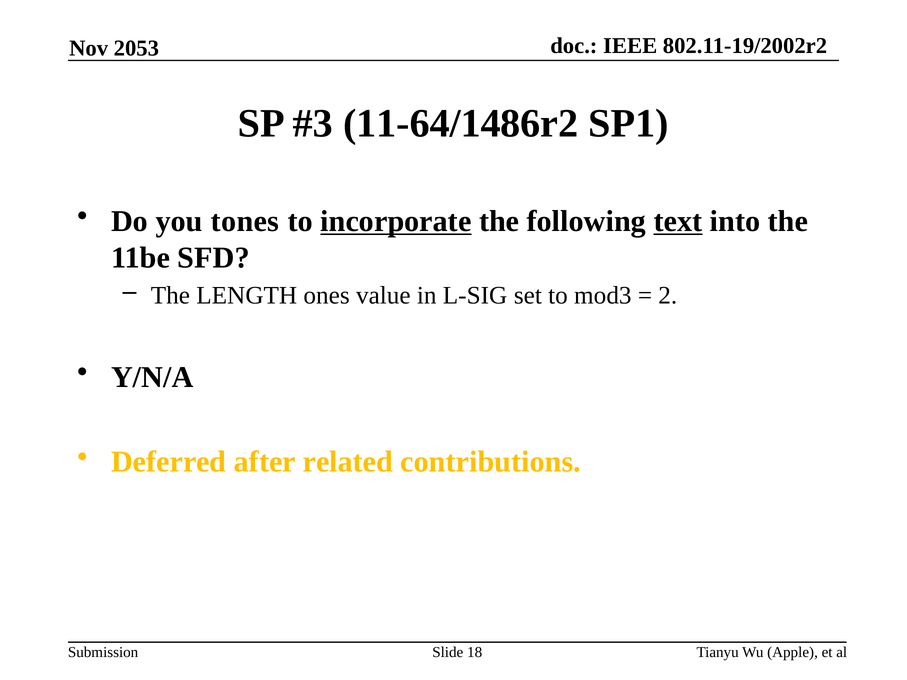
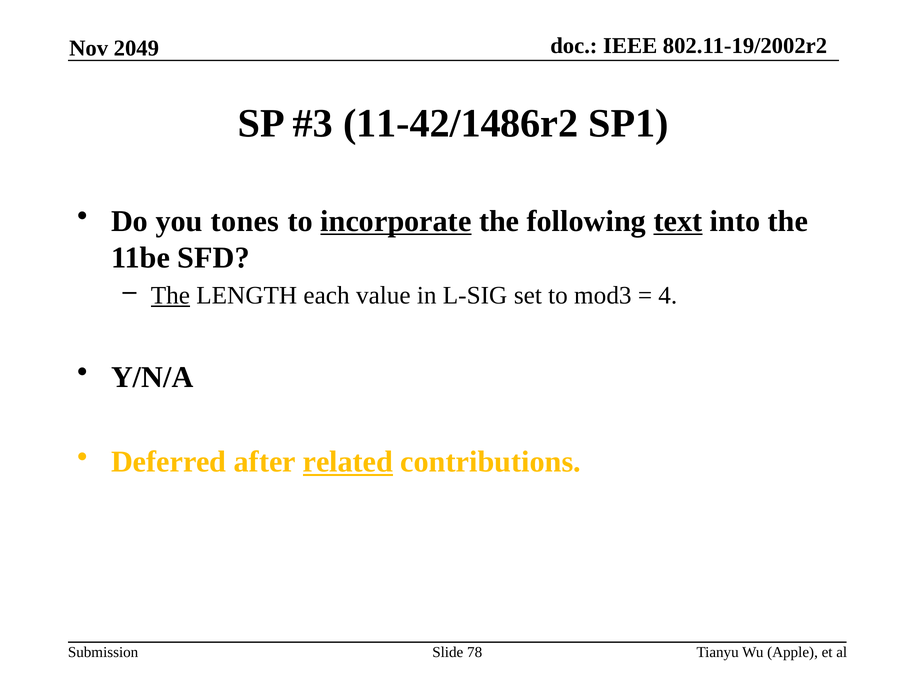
2053: 2053 -> 2049
11-64/1486r2: 11-64/1486r2 -> 11-42/1486r2
The at (170, 296) underline: none -> present
ones: ones -> each
2: 2 -> 4
related underline: none -> present
18: 18 -> 78
